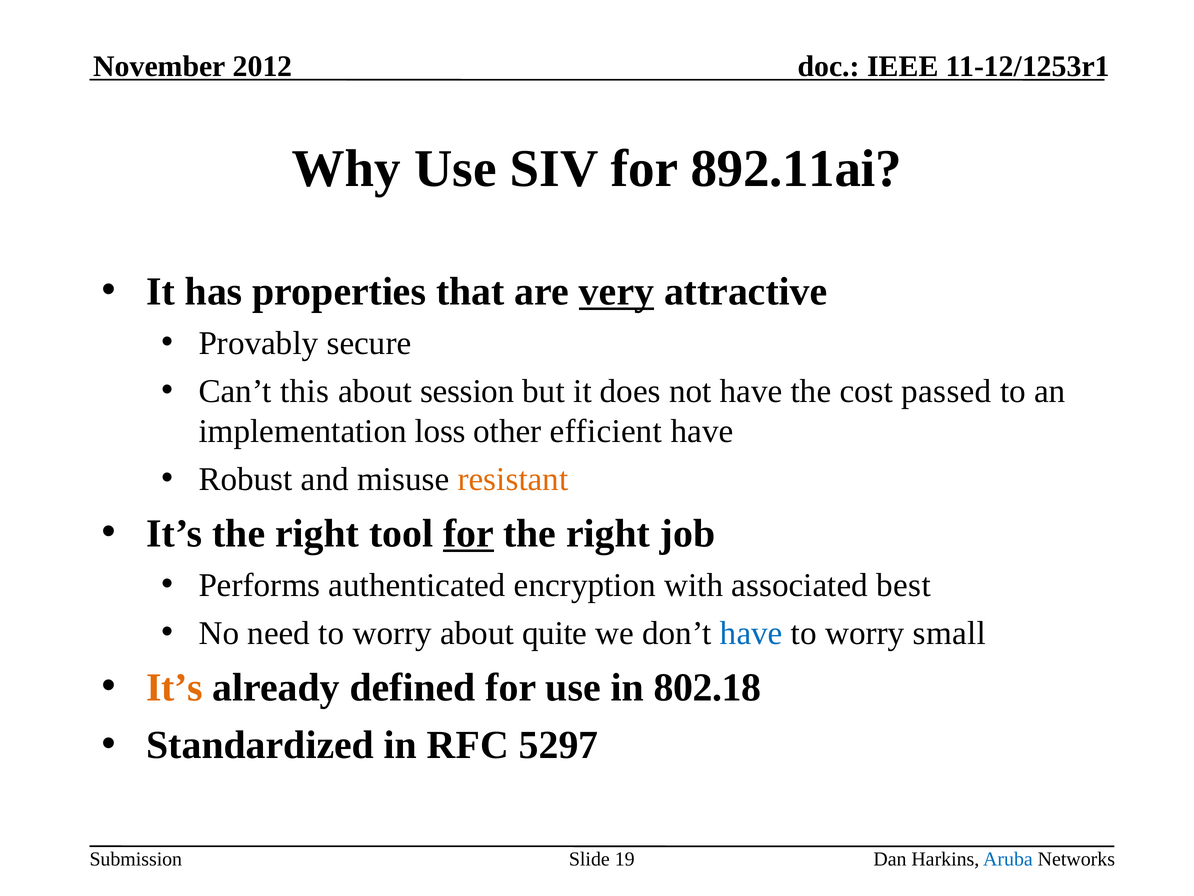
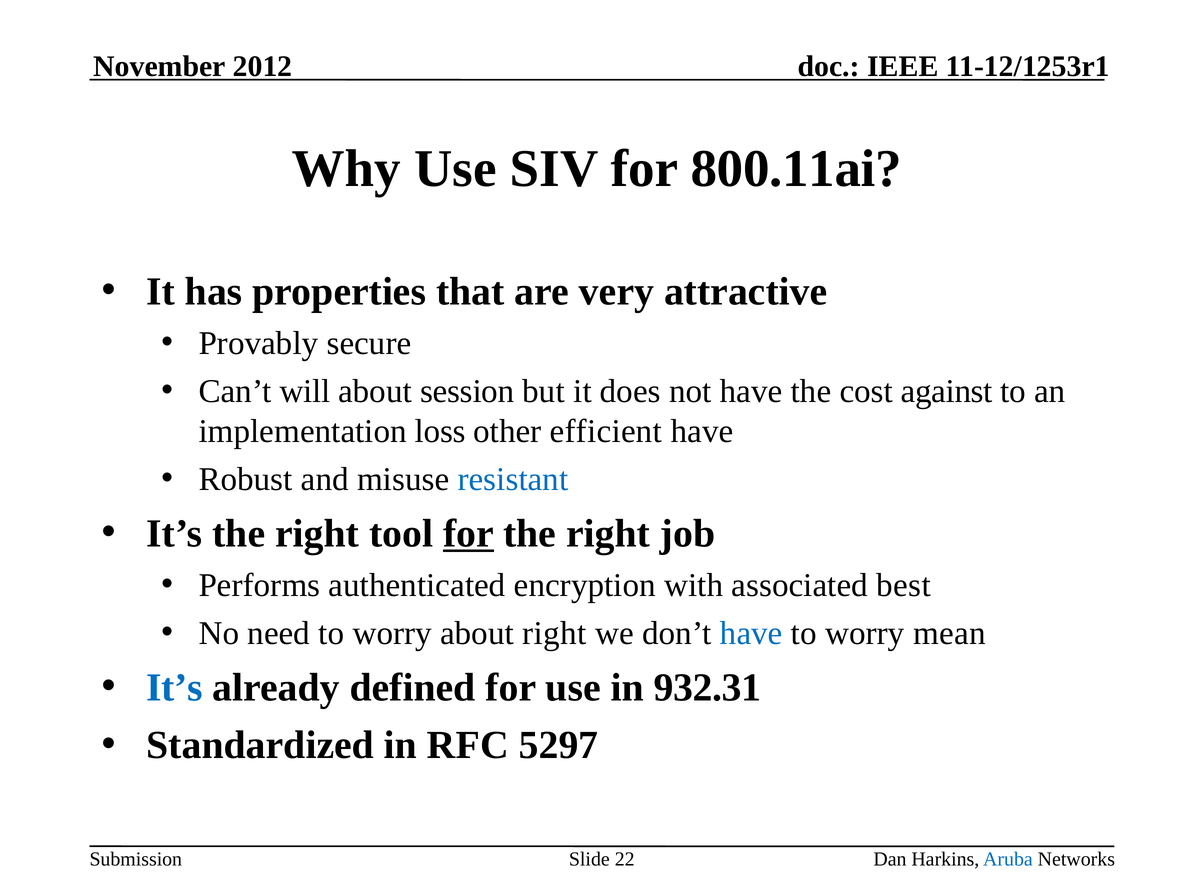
892.11ai: 892.11ai -> 800.11ai
very underline: present -> none
this: this -> will
passed: passed -> against
resistant colour: orange -> blue
about quite: quite -> right
small: small -> mean
It’s at (174, 687) colour: orange -> blue
802.18: 802.18 -> 932.31
19: 19 -> 22
